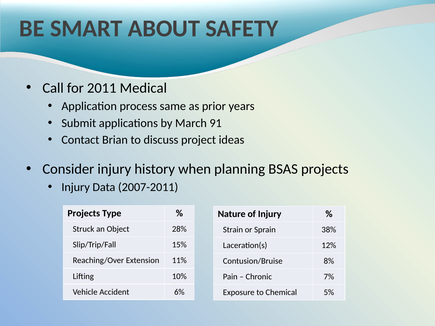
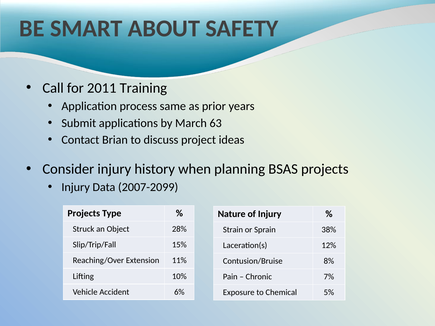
Medical: Medical -> Training
91: 91 -> 63
2007-2011: 2007-2011 -> 2007-2099
